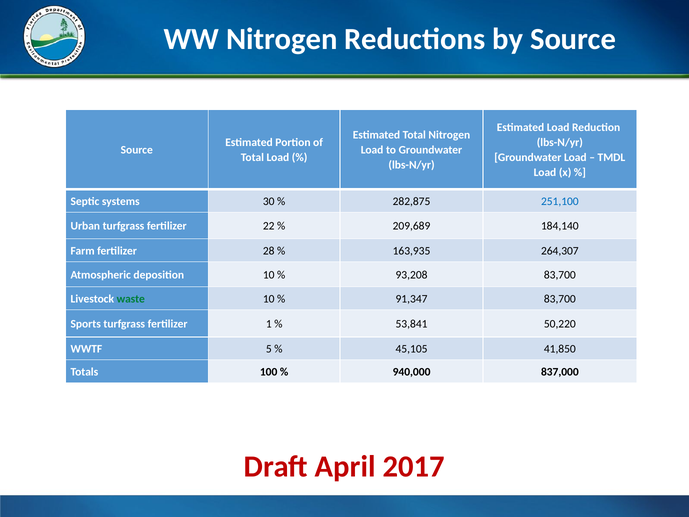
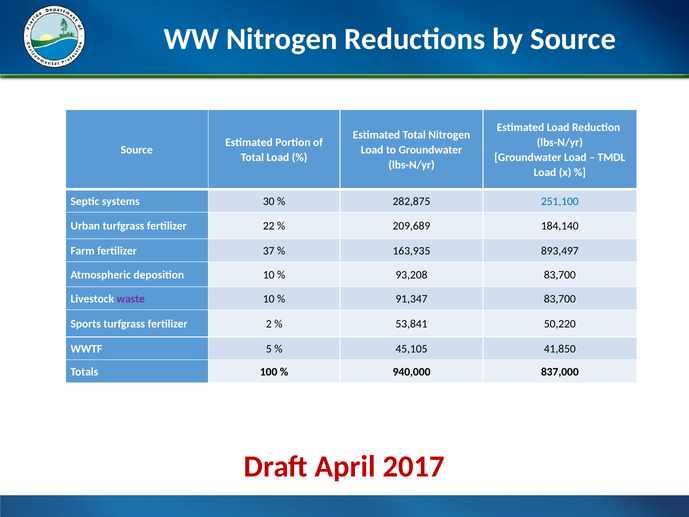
28: 28 -> 37
264,307: 264,307 -> 893,497
waste colour: green -> purple
1: 1 -> 2
